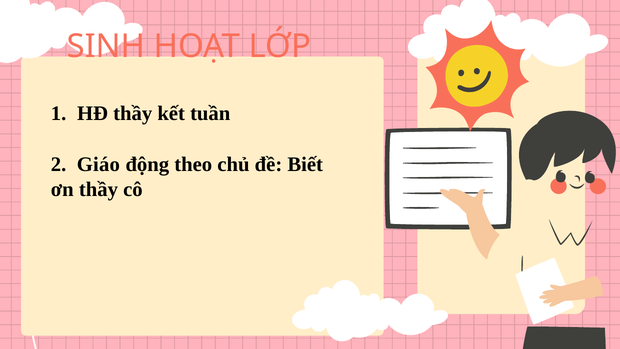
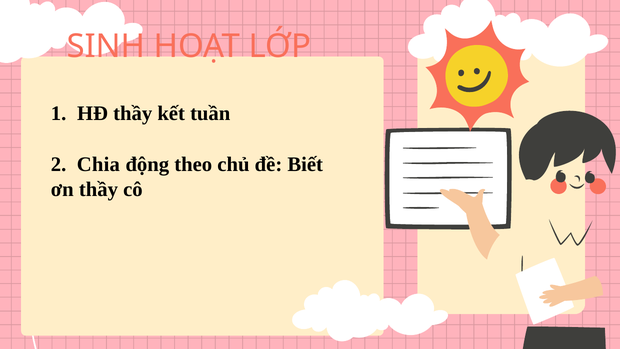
Giáo: Giáo -> Chia
